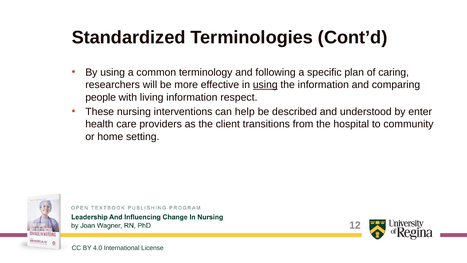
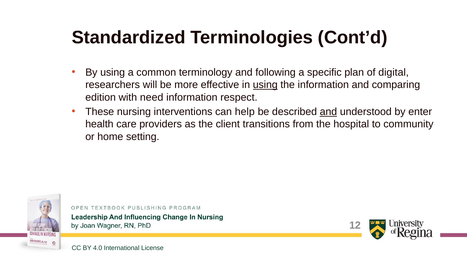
caring: caring -> digital
people: people -> edition
living: living -> need
and at (328, 112) underline: none -> present
